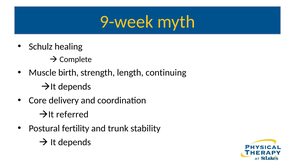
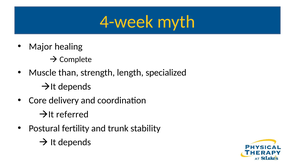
9-week: 9-week -> 4-week
Schulz: Schulz -> Major
birth: birth -> than
continuing: continuing -> specialized
